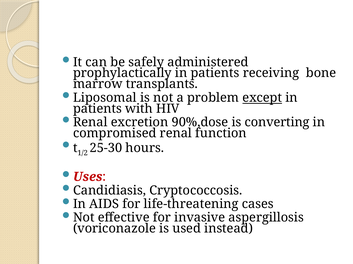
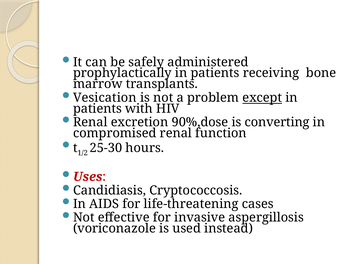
Liposomal: Liposomal -> Vesication
